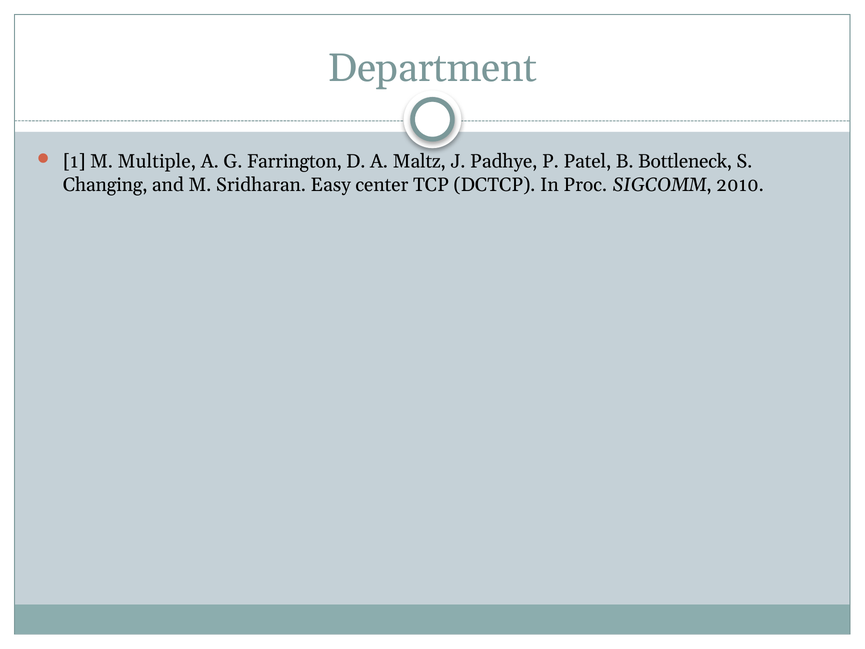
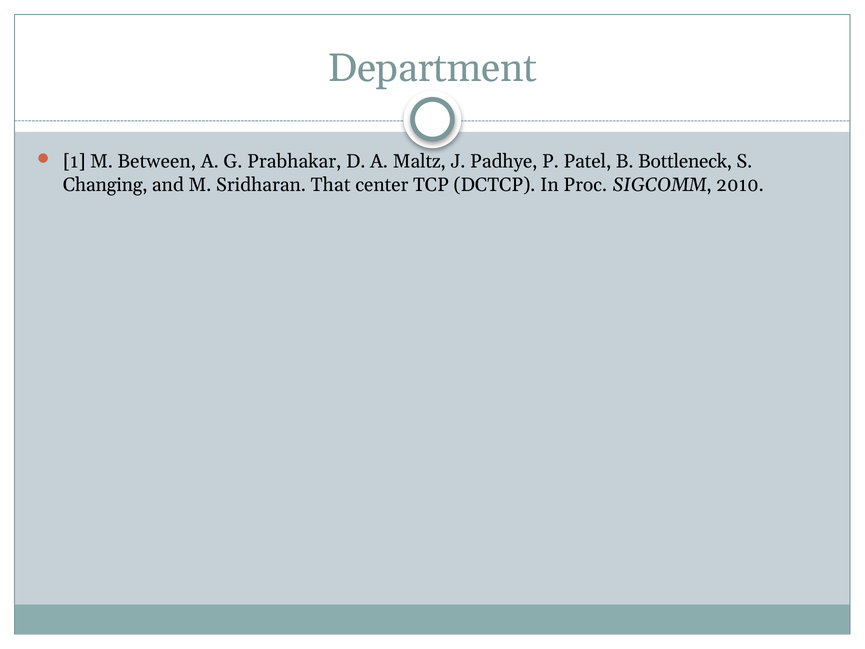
Multiple: Multiple -> Between
Farrington: Farrington -> Prabhakar
Easy: Easy -> That
